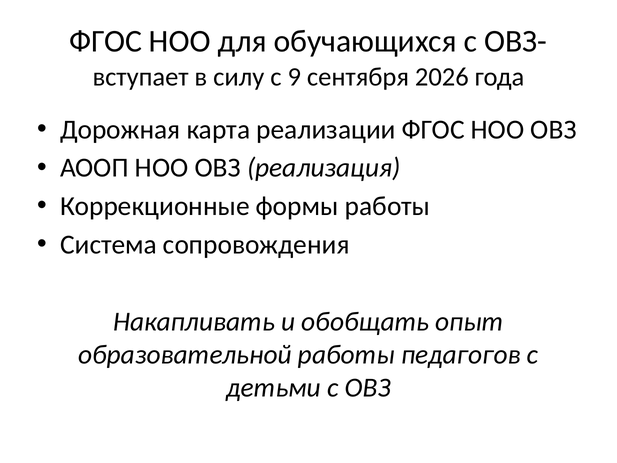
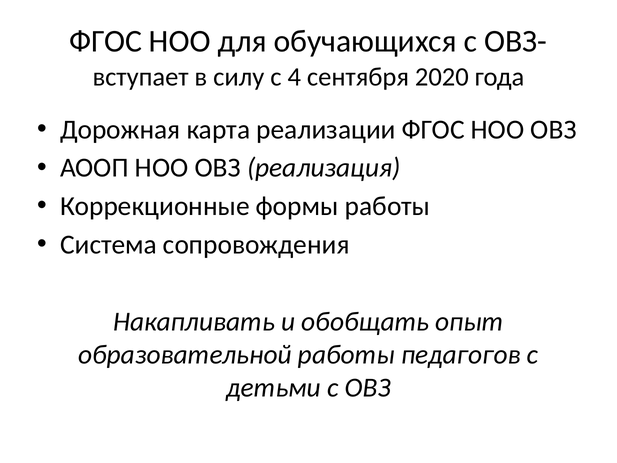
9: 9 -> 4
2026: 2026 -> 2020
